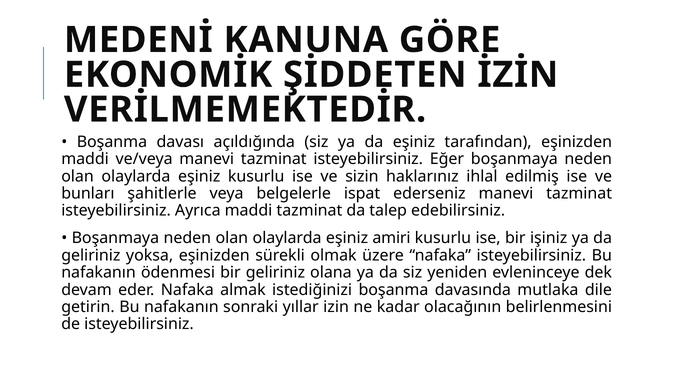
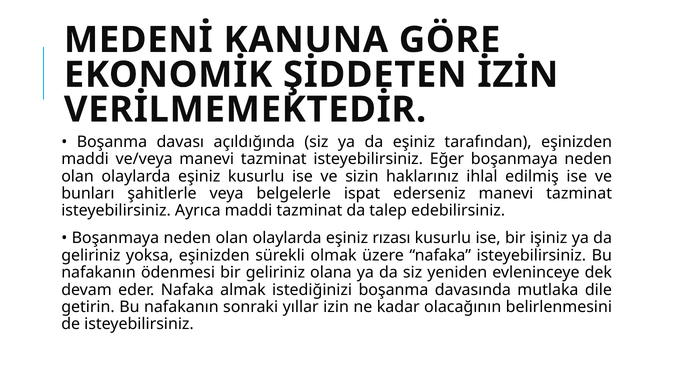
amiri: amiri -> rızası
